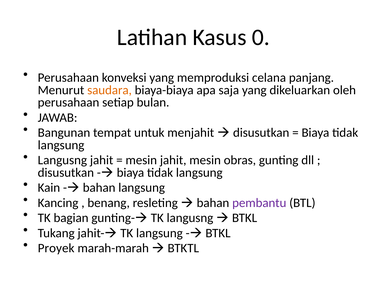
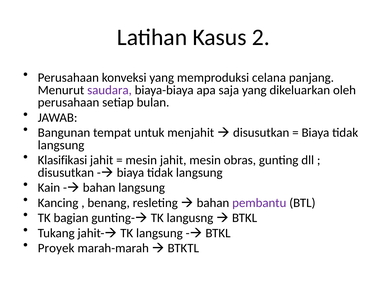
0: 0 -> 2
saudara colour: orange -> purple
Langusng at (62, 160): Langusng -> Klasifikasi
